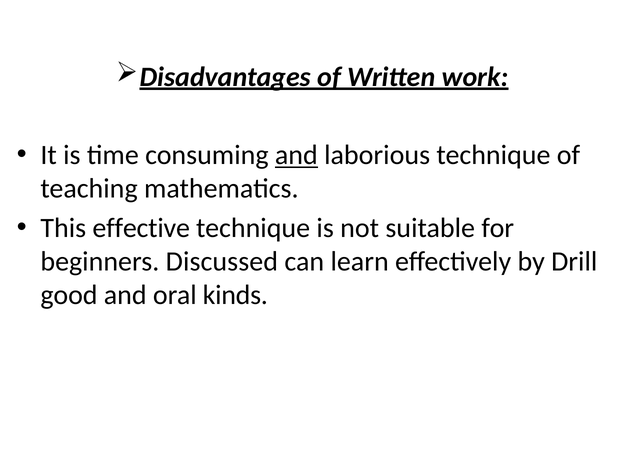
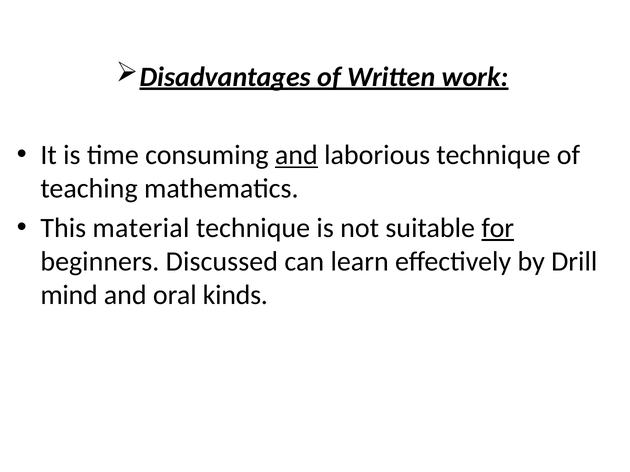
effective: effective -> material
for underline: none -> present
good: good -> mind
